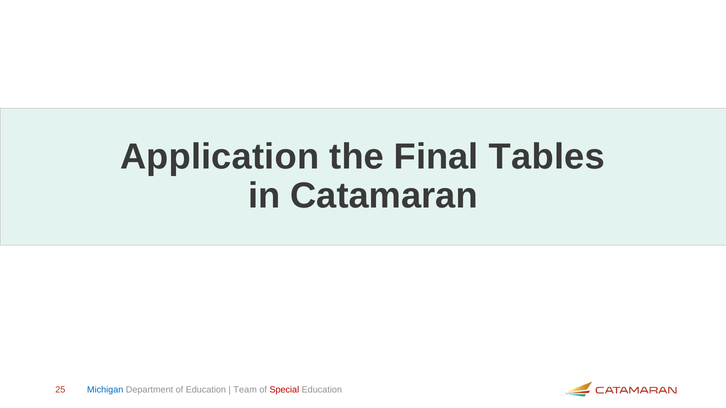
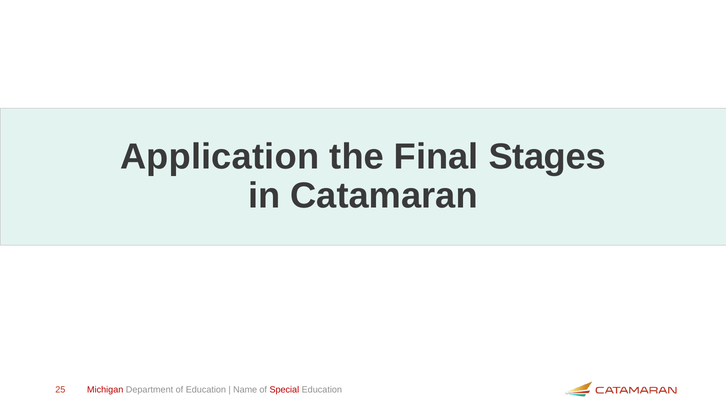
Tables: Tables -> Stages
Michigan colour: blue -> red
Team: Team -> Name
